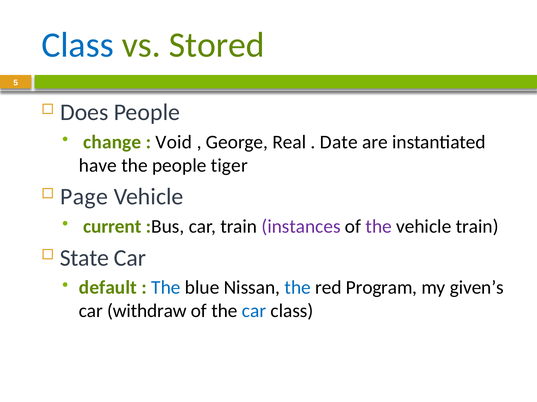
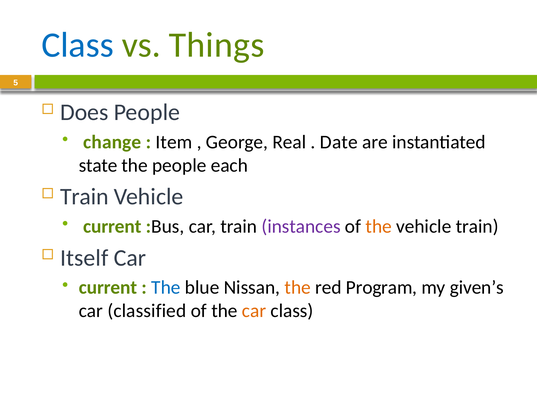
Stored: Stored -> Things
Void: Void -> Item
have: have -> state
tiger: tiger -> each
Page at (84, 197): Page -> Train
the at (379, 227) colour: purple -> orange
State: State -> Itself
default at (108, 288): default -> current
the at (298, 288) colour: blue -> orange
withdraw: withdraw -> classified
car at (254, 311) colour: blue -> orange
